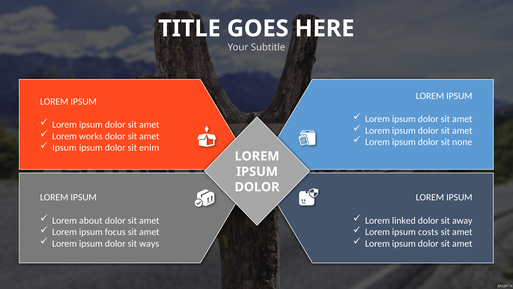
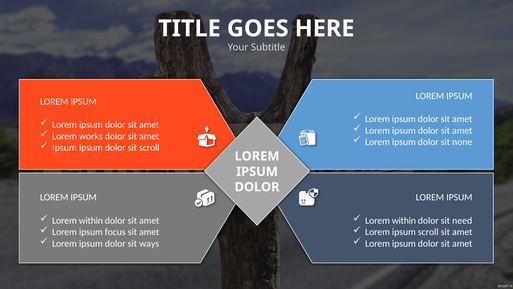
sit enim: enim -> scroll
about at (91, 220): about -> within
linked at (404, 220): linked -> within
away: away -> need
ipsum costs: costs -> scroll
